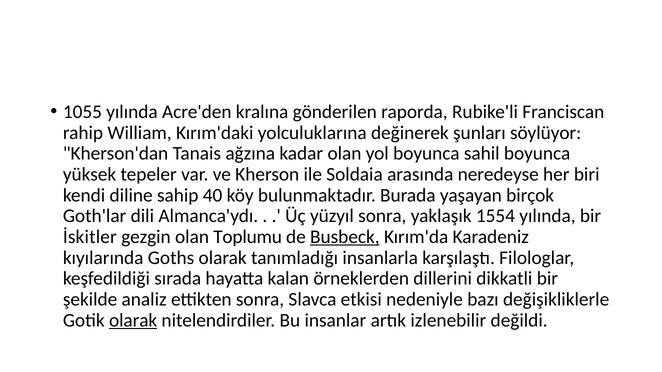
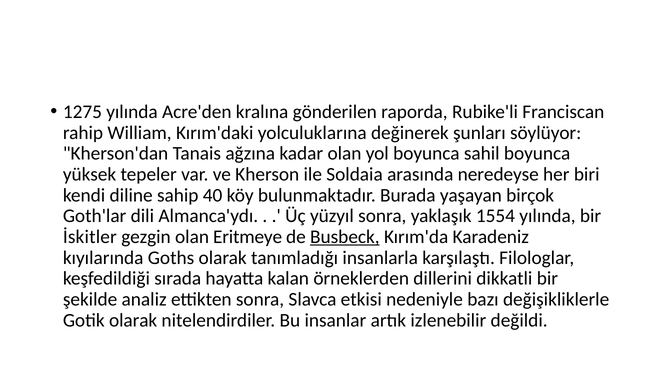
1055: 1055 -> 1275
Toplumu: Toplumu -> Eritmeye
olarak at (133, 320) underline: present -> none
